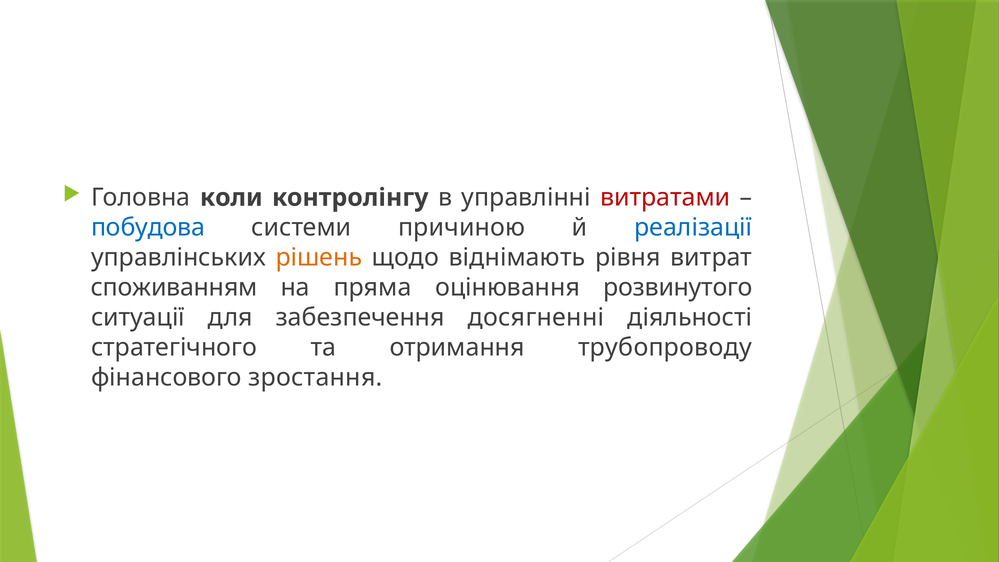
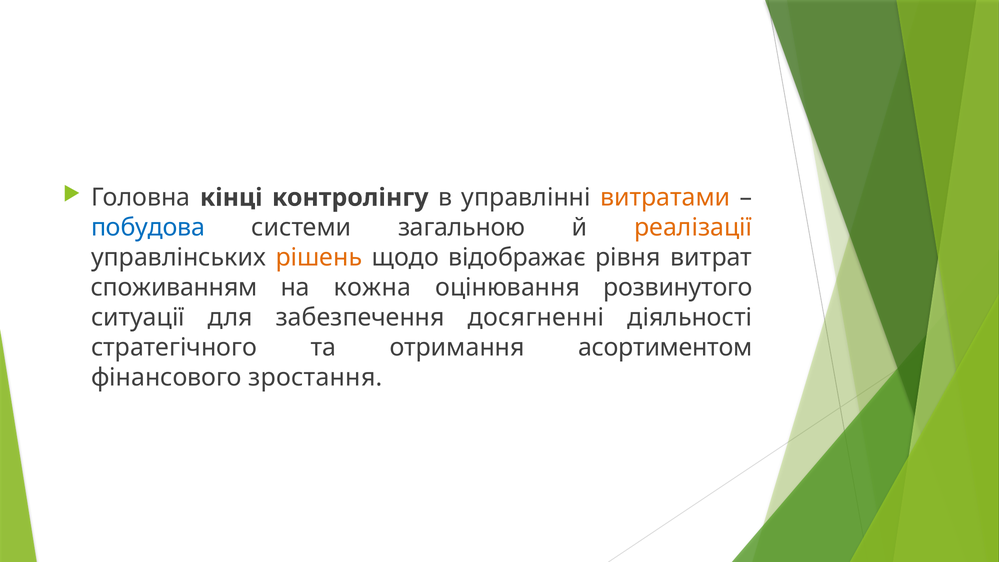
коли: коли -> кінці
витратами colour: red -> orange
причиною: причиною -> загальною
реалізації colour: blue -> orange
віднімають: віднімають -> відображає
пряма: пряма -> кожна
трубопроводу: трубопроводу -> асортиментом
